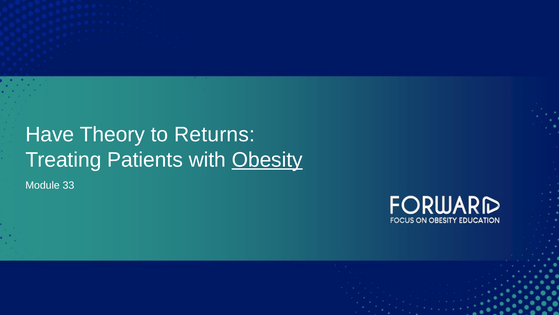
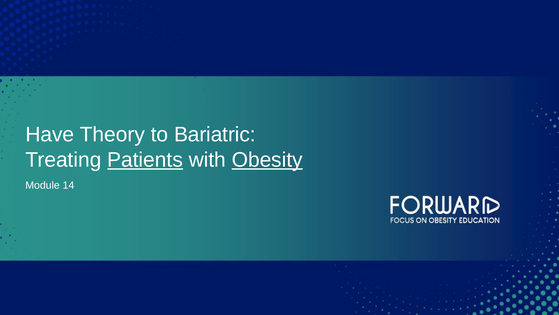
Returns: Returns -> Bariatric
Patients underline: none -> present
33: 33 -> 14
